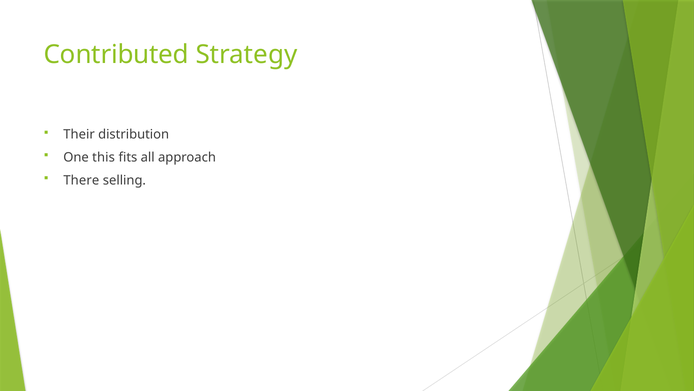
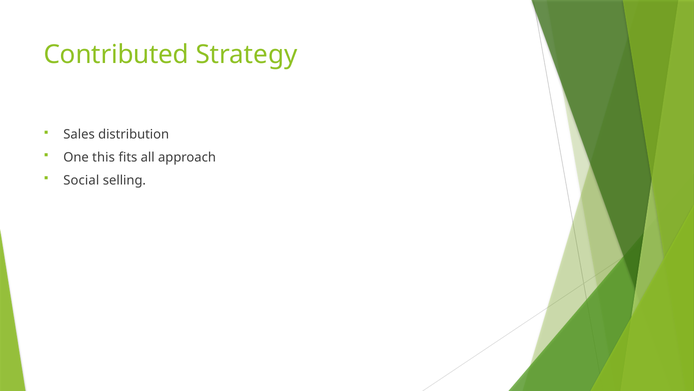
Their: Their -> Sales
There: There -> Social
